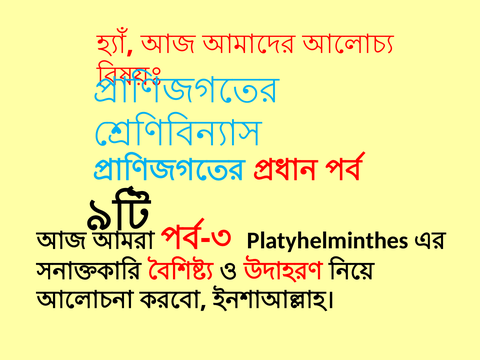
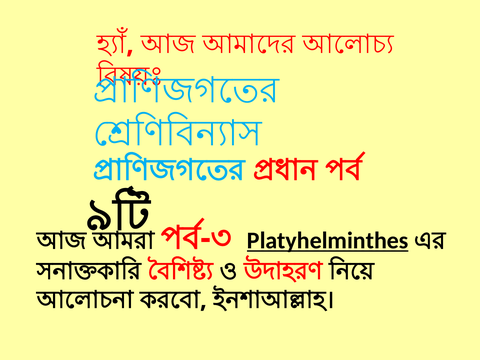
Platyhelminthes underline: none -> present
